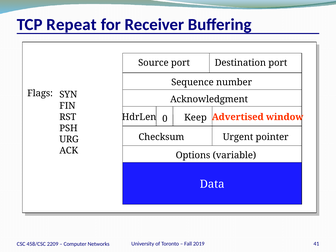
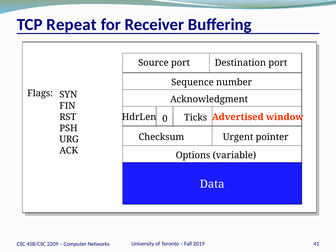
Keep: Keep -> Ticks
